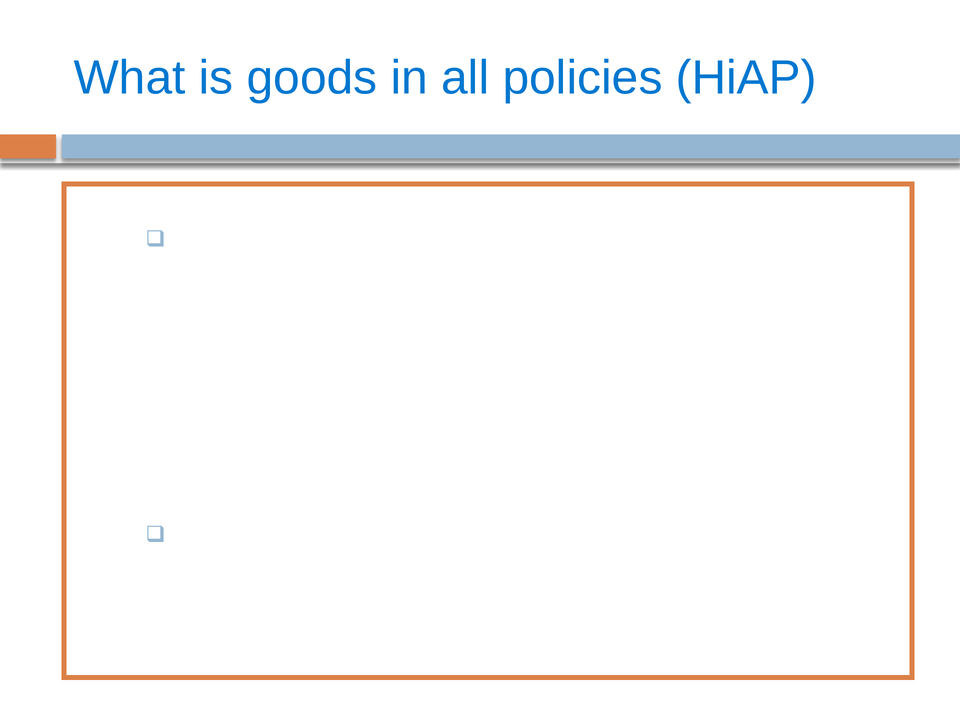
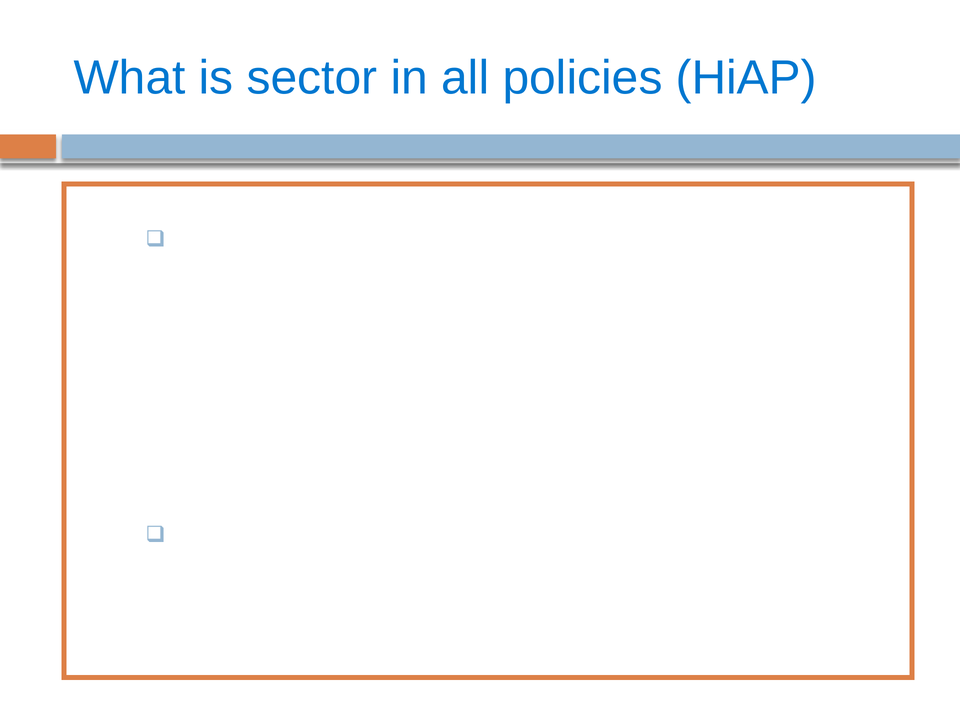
goods: goods -> sector
